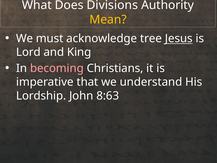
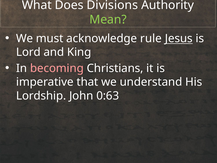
Mean colour: yellow -> light green
tree: tree -> rule
8:63: 8:63 -> 0:63
